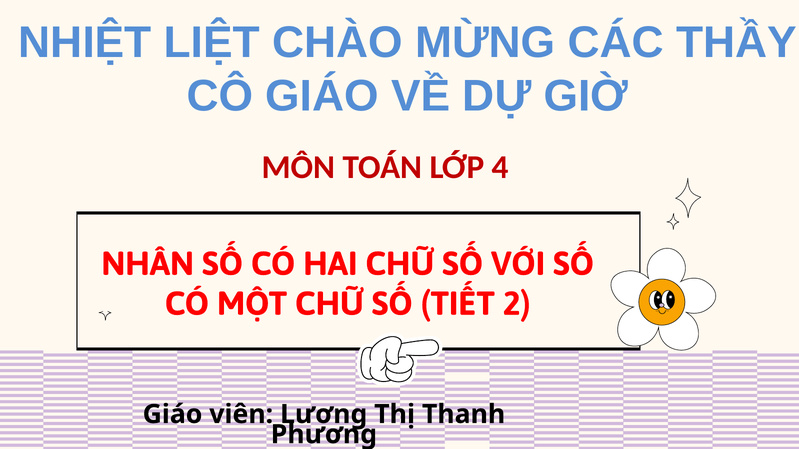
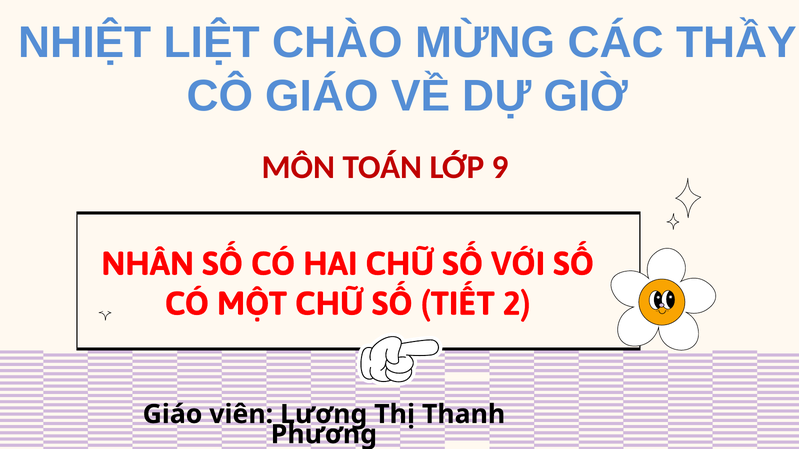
4: 4 -> 9
